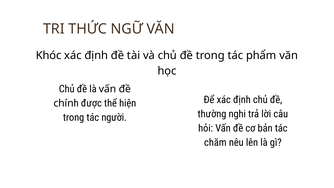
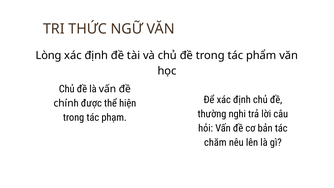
Khóc: Khóc -> Lòng
người: người -> phạm
